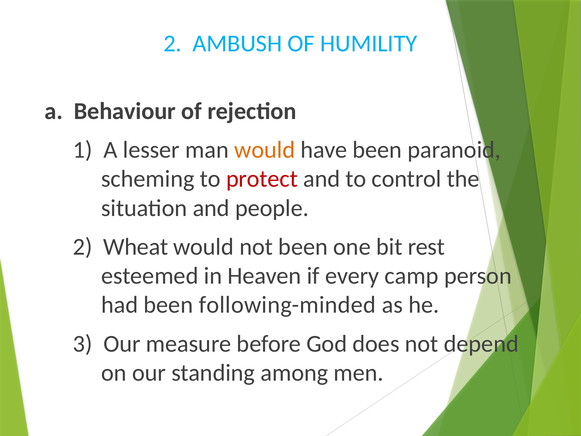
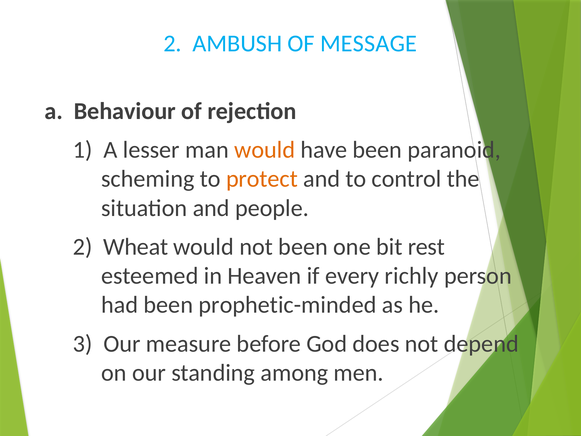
HUMILITY: HUMILITY -> MESSAGE
protect colour: red -> orange
camp: camp -> richly
following-minded: following-minded -> prophetic-minded
